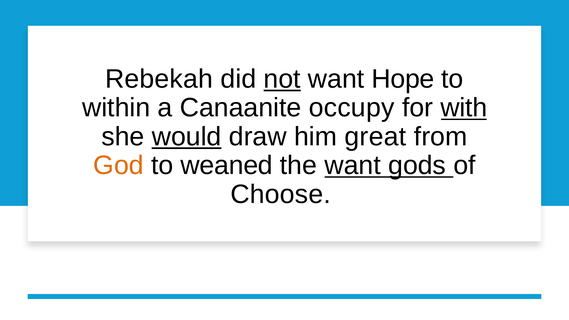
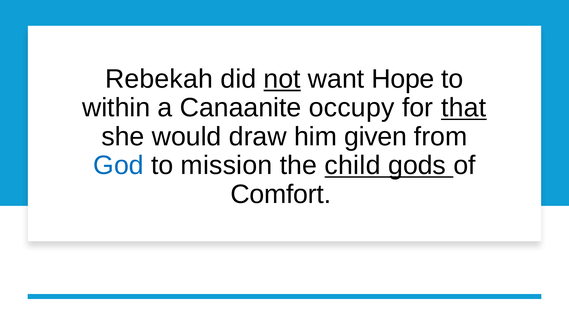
with: with -> that
would underline: present -> none
great: great -> given
God colour: orange -> blue
weaned: weaned -> mission
the want: want -> child
Choose: Choose -> Comfort
